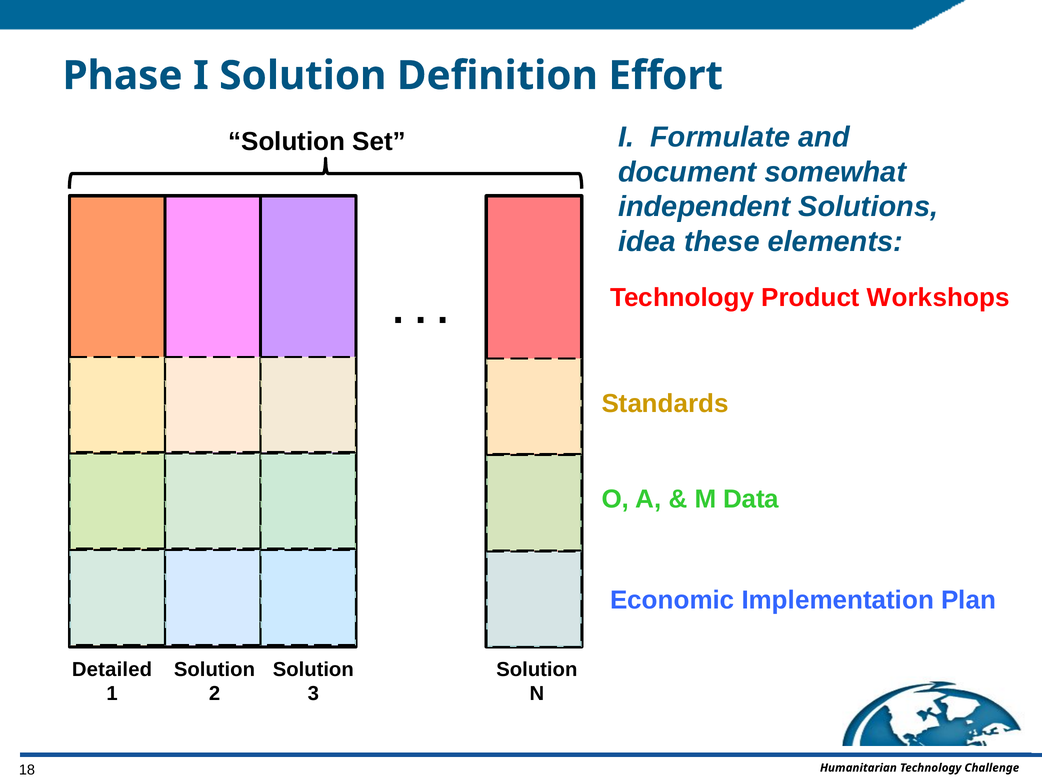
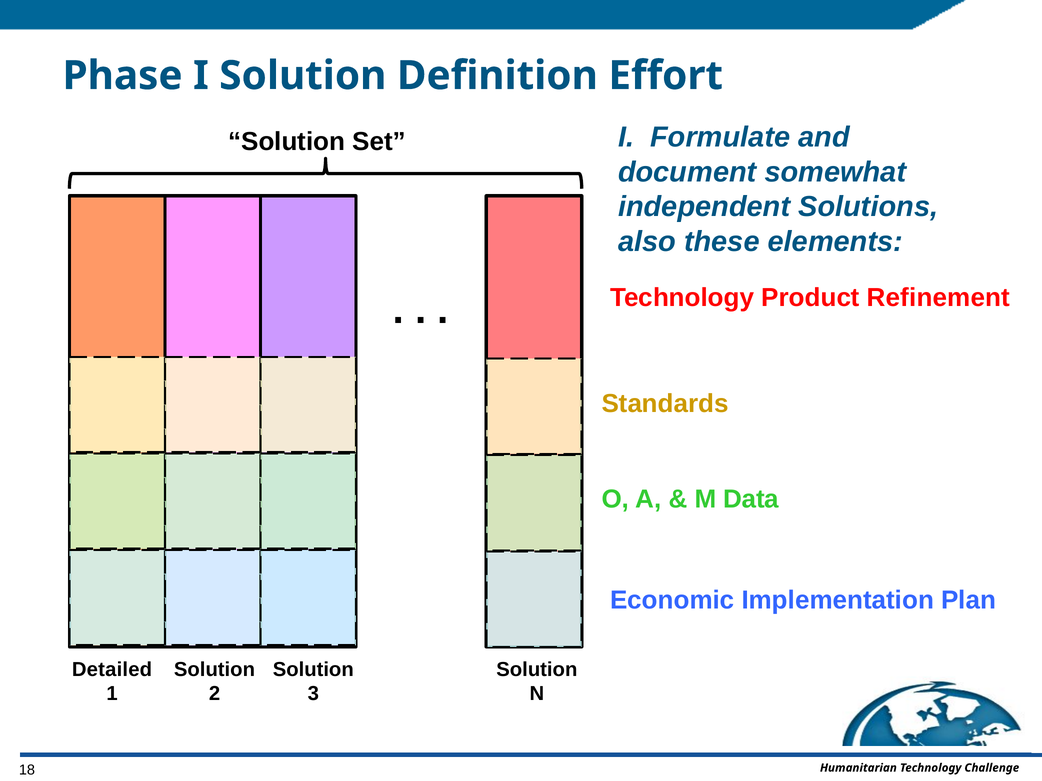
idea: idea -> also
Workshops: Workshops -> Refinement
